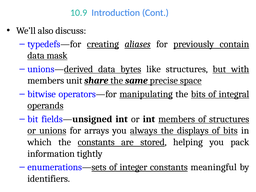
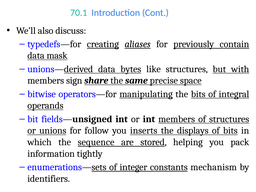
10.9: 10.9 -> 70.1
unit: unit -> sign
arrays: arrays -> follow
always: always -> inserts
the constants: constants -> sequence
meaningful: meaningful -> mechanism
